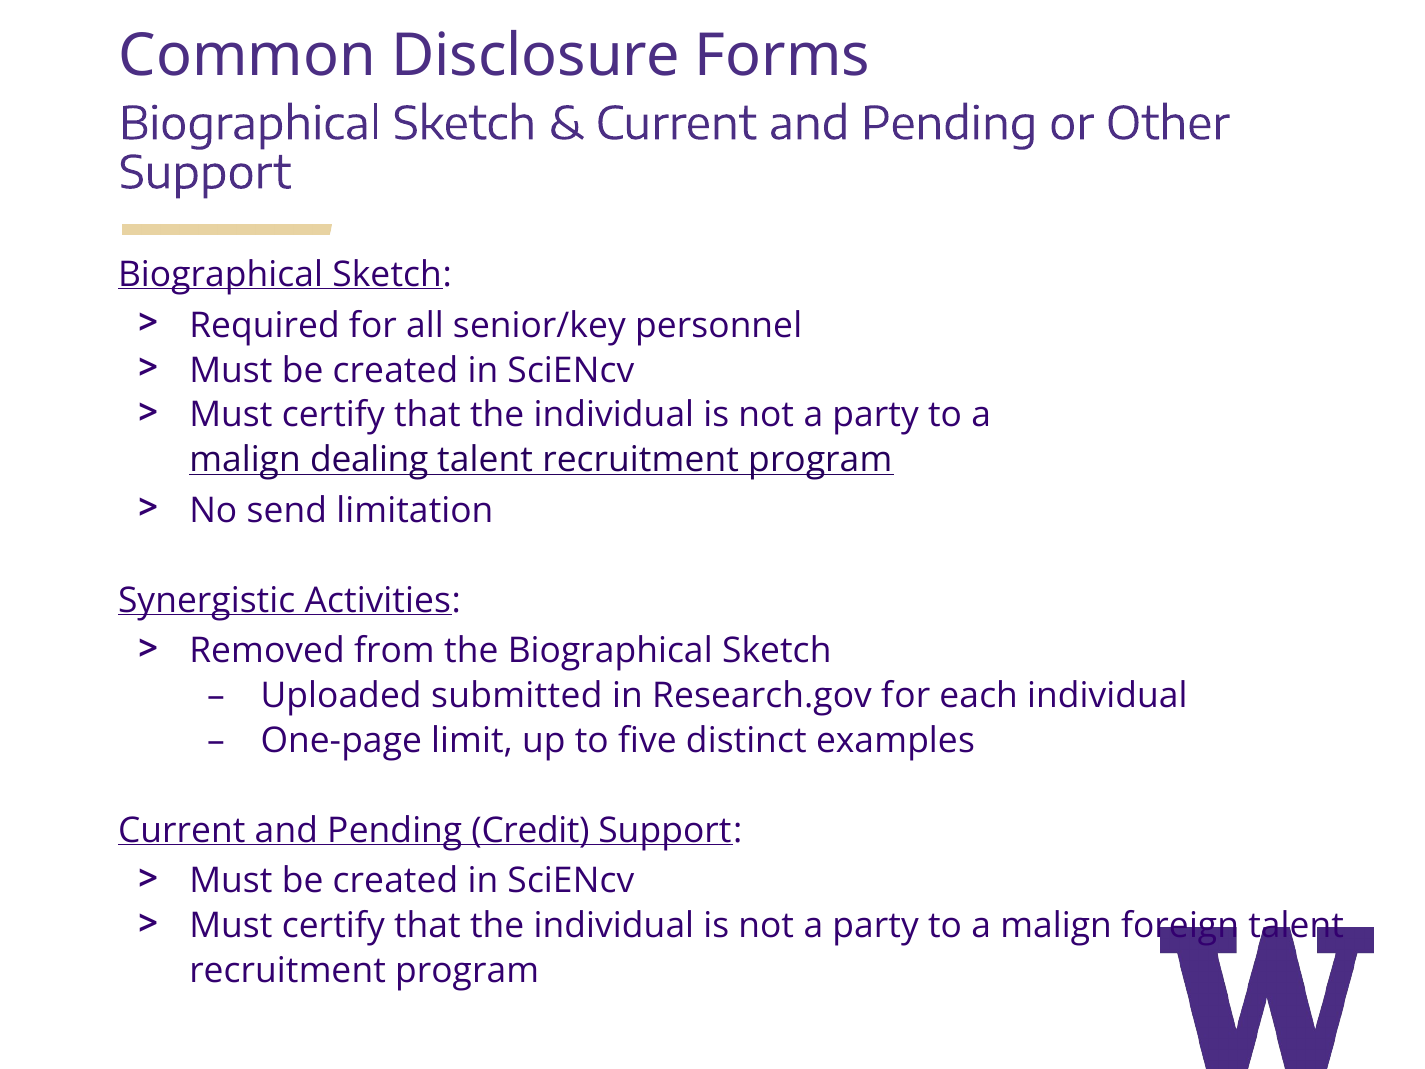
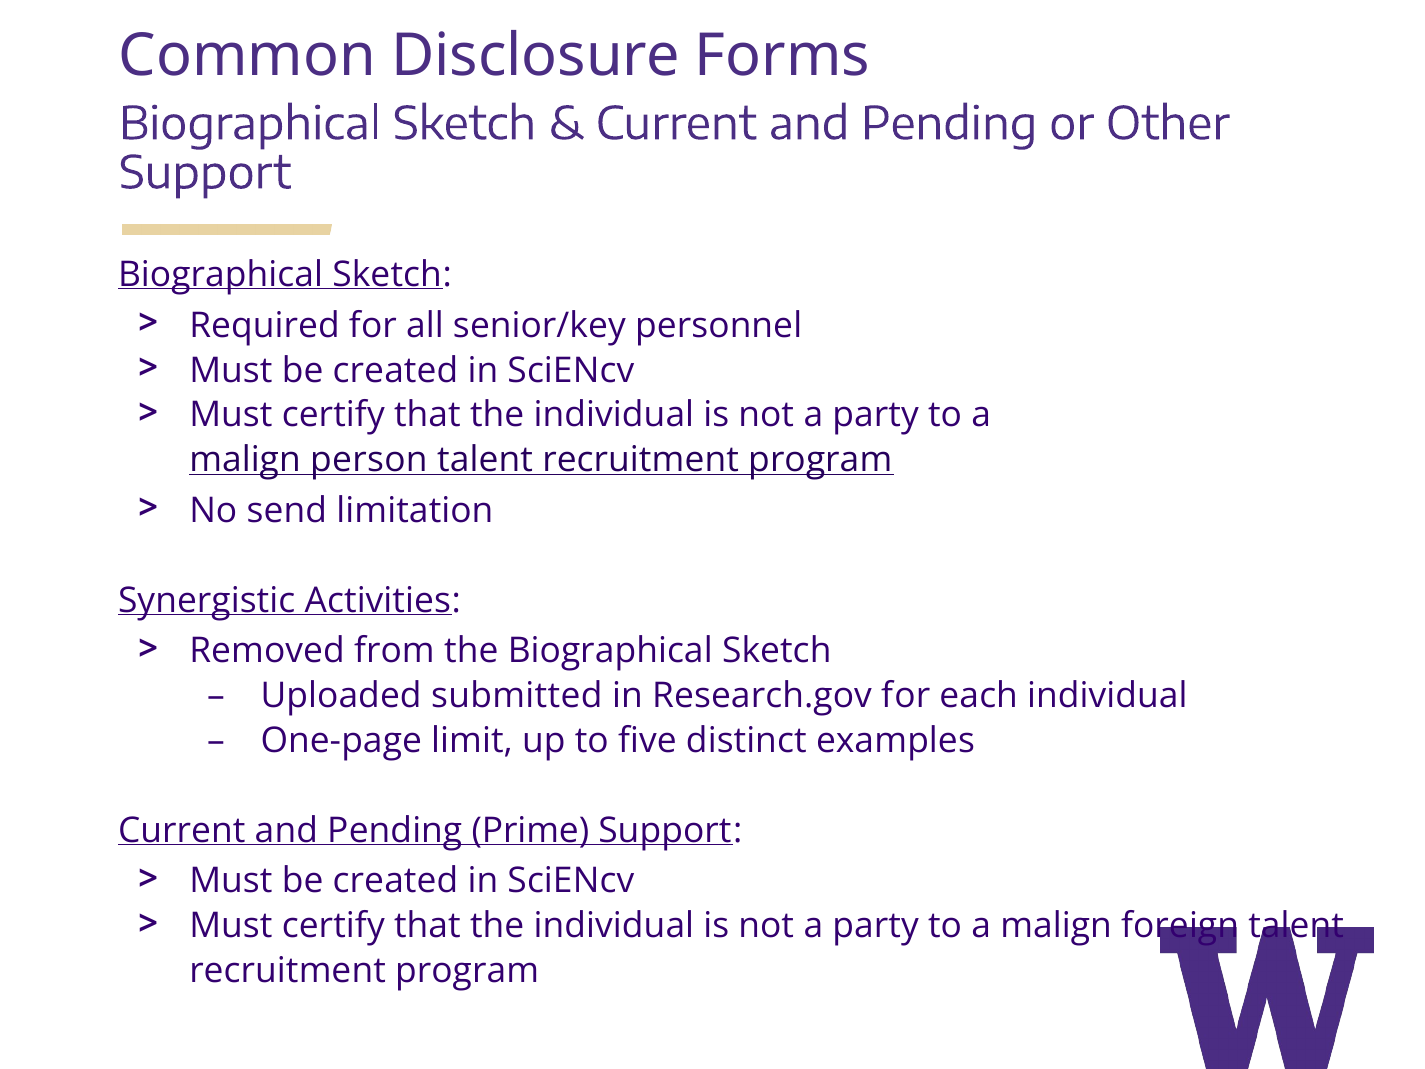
dealing: dealing -> person
Credit: Credit -> Prime
